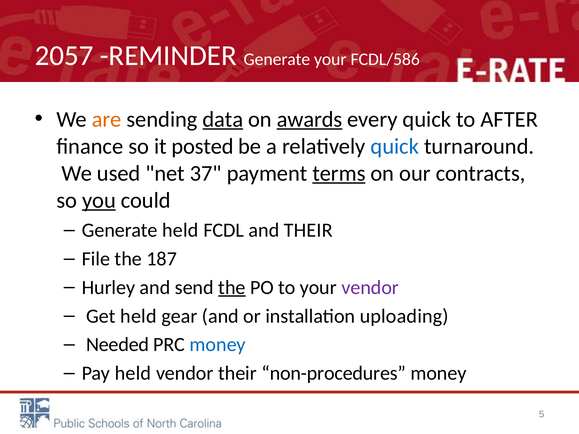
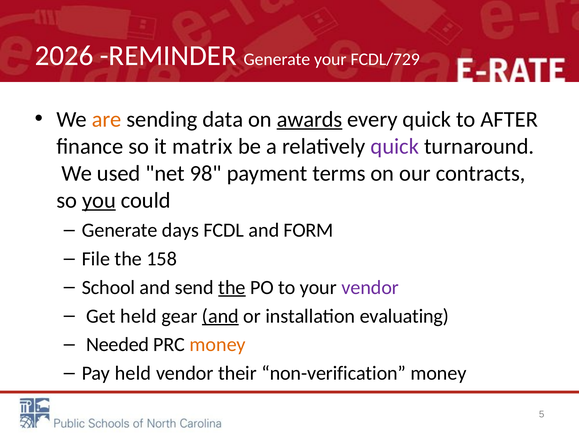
2057: 2057 -> 2026
FCDL/586: FCDL/586 -> FCDL/729
data underline: present -> none
posted: posted -> matrix
quick at (395, 146) colour: blue -> purple
37: 37 -> 98
terms underline: present -> none
Generate held: held -> days
and THEIR: THEIR -> FORM
187: 187 -> 158
Hurley: Hurley -> School
and at (220, 316) underline: none -> present
uploading: uploading -> evaluating
money at (218, 345) colour: blue -> orange
non-procedures: non-procedures -> non-verification
